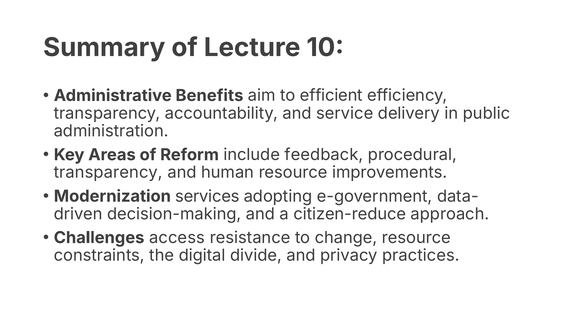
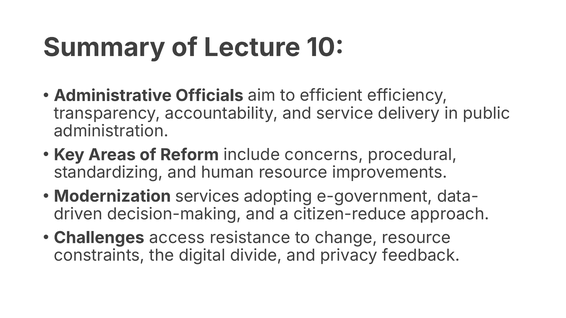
Benefits: Benefits -> Officials
feedback: feedback -> concerns
transparency at (108, 173): transparency -> standardizing
practices: practices -> feedback
